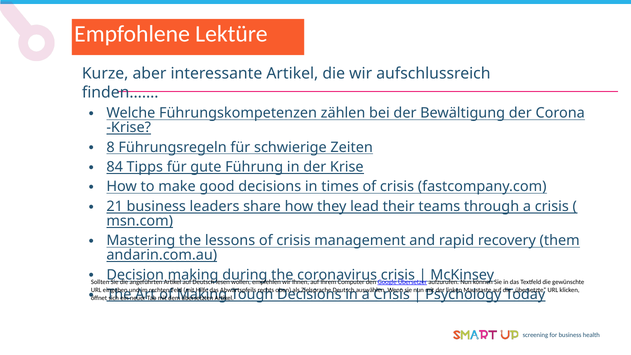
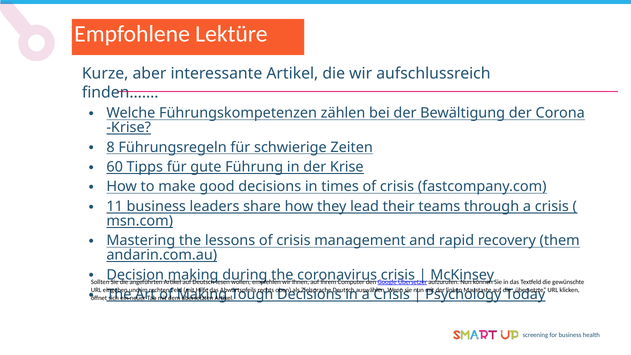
84: 84 -> 60
21: 21 -> 11
